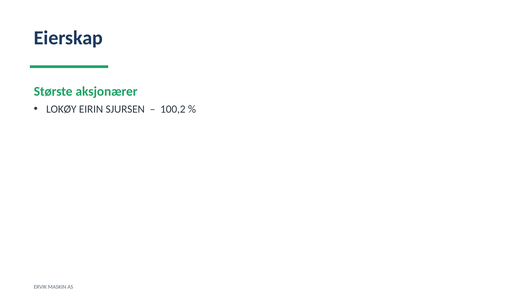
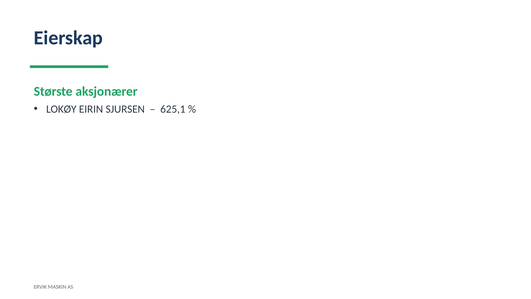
100,2: 100,2 -> 625,1
